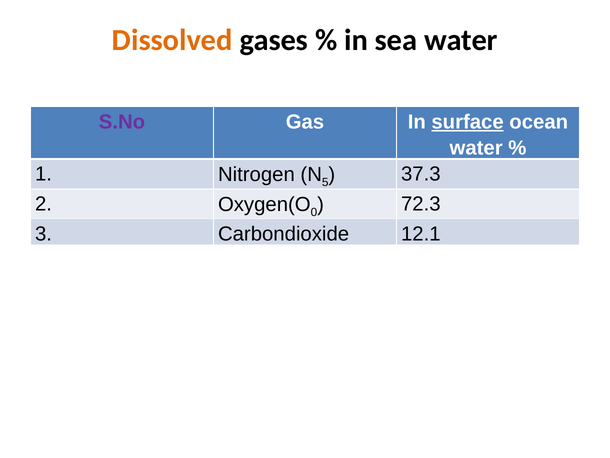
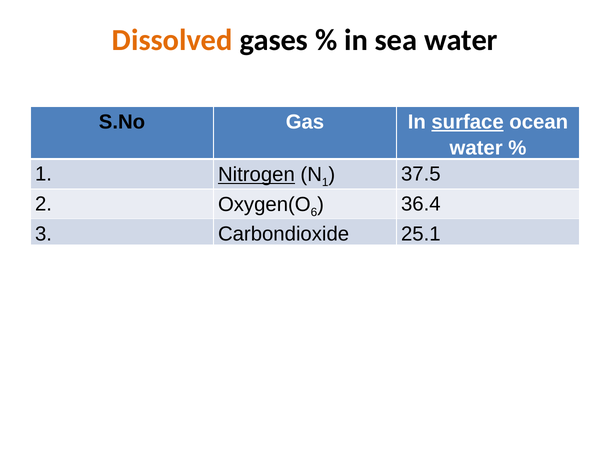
S.No colour: purple -> black
Nitrogen underline: none -> present
5 at (325, 182): 5 -> 1
37.3: 37.3 -> 37.5
0: 0 -> 6
72.3: 72.3 -> 36.4
12.1: 12.1 -> 25.1
